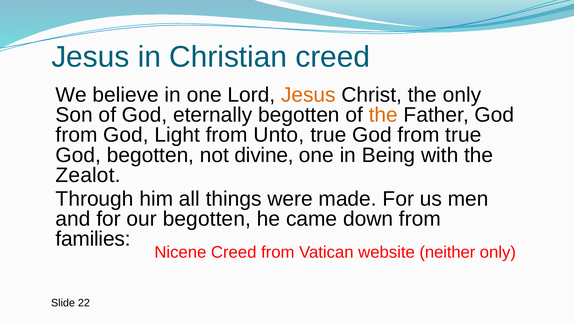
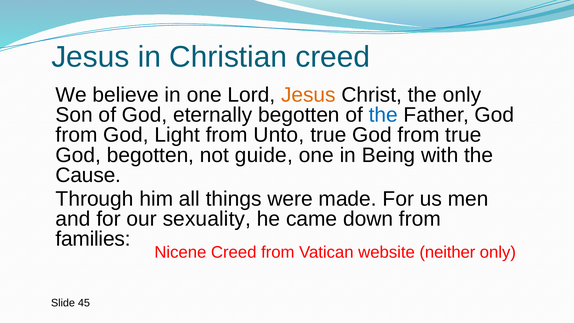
the at (383, 115) colour: orange -> blue
divine: divine -> guide
Zealot: Zealot -> Cause
our begotten: begotten -> sexuality
22: 22 -> 45
